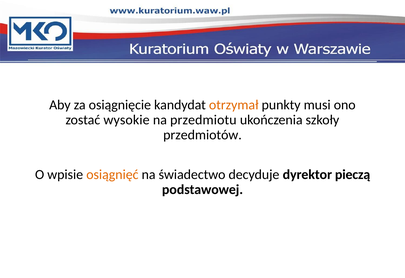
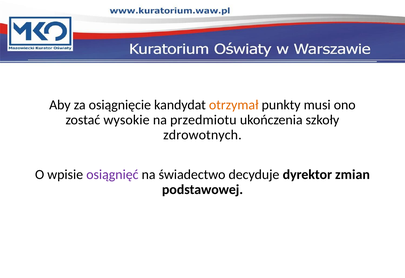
przedmiotów: przedmiotów -> zdrowotnych
osiągnięć colour: orange -> purple
pieczą: pieczą -> zmian
